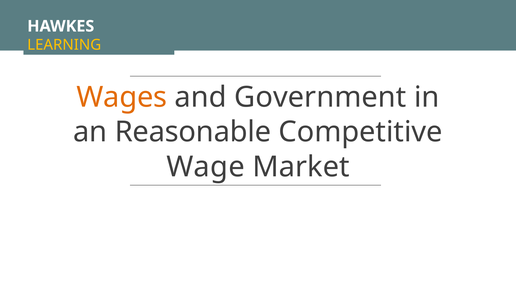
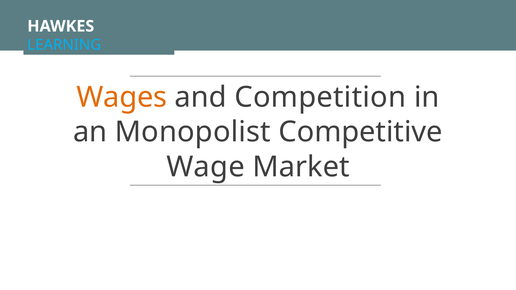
LEARNING colour: yellow -> light blue
Government: Government -> Competition
Reasonable: Reasonable -> Monopolist
